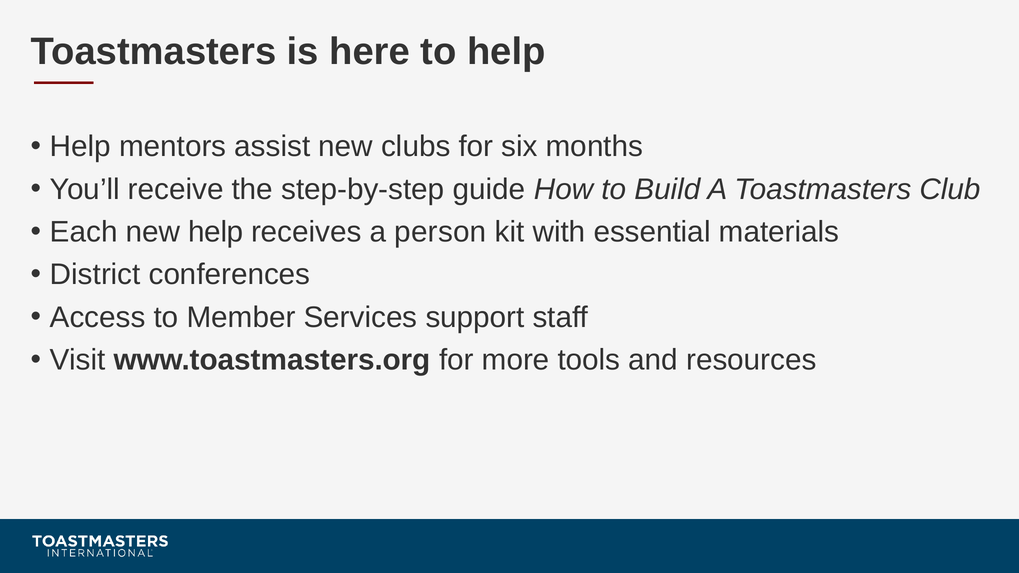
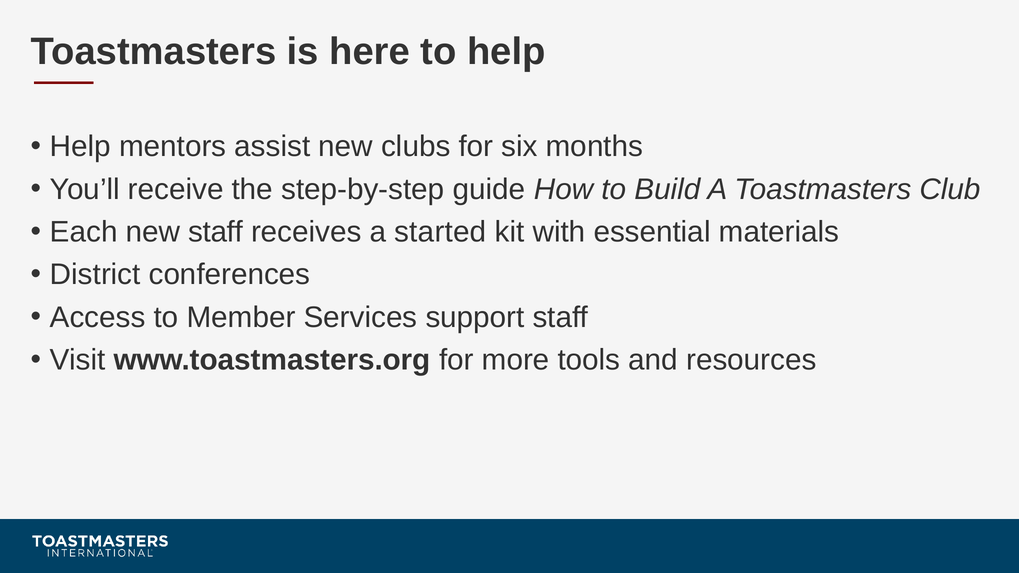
new help: help -> staff
person: person -> started
